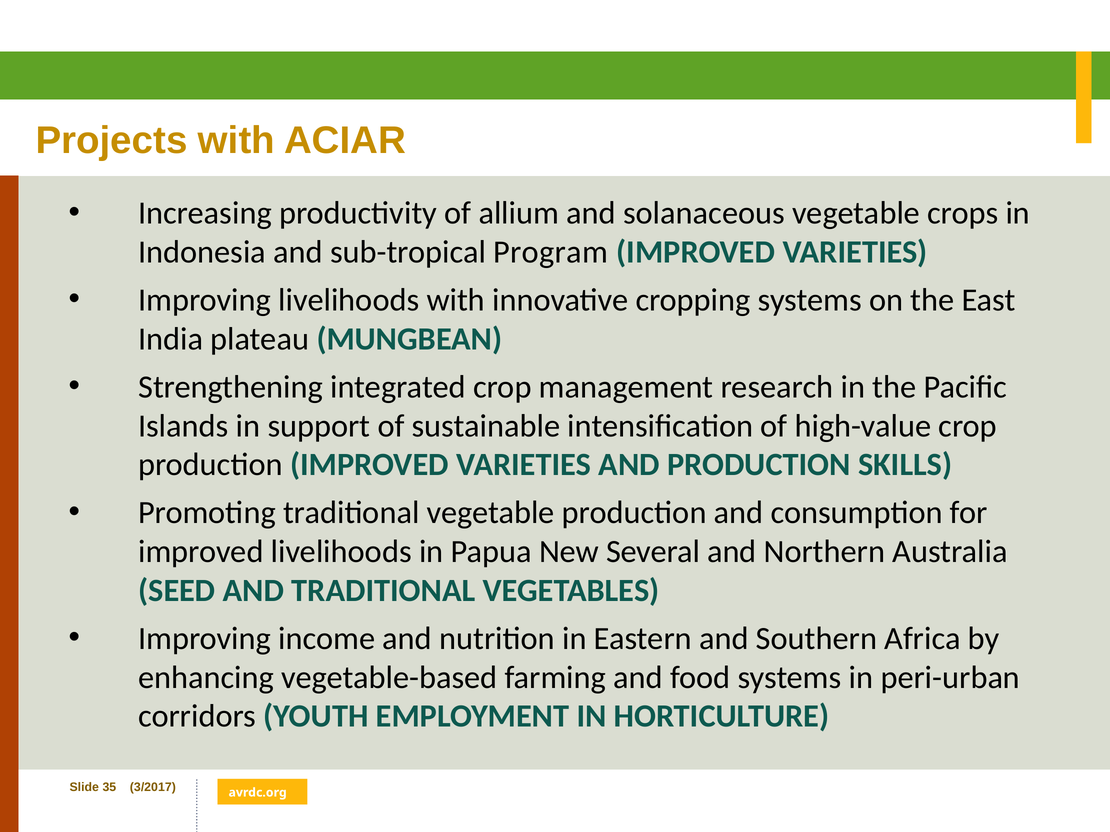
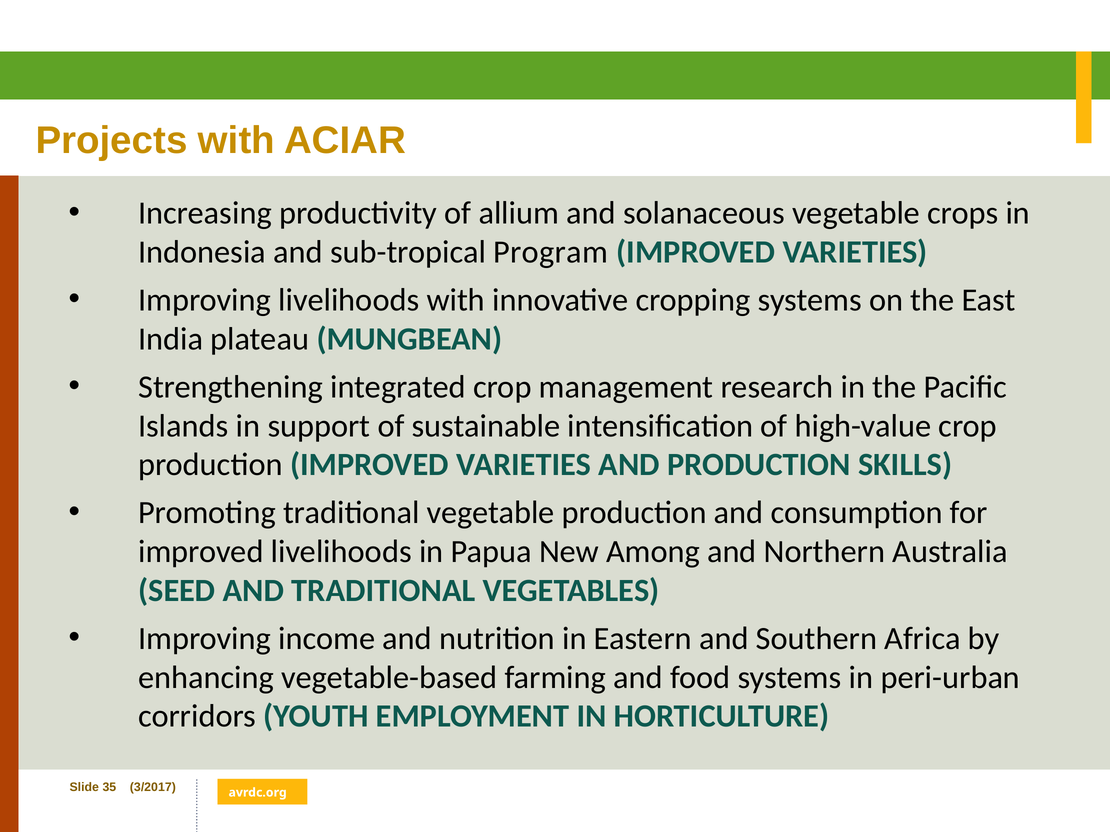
Several: Several -> Among
